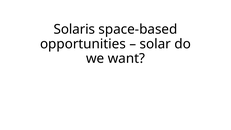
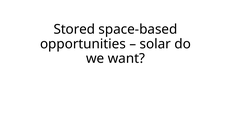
Solaris: Solaris -> Stored
